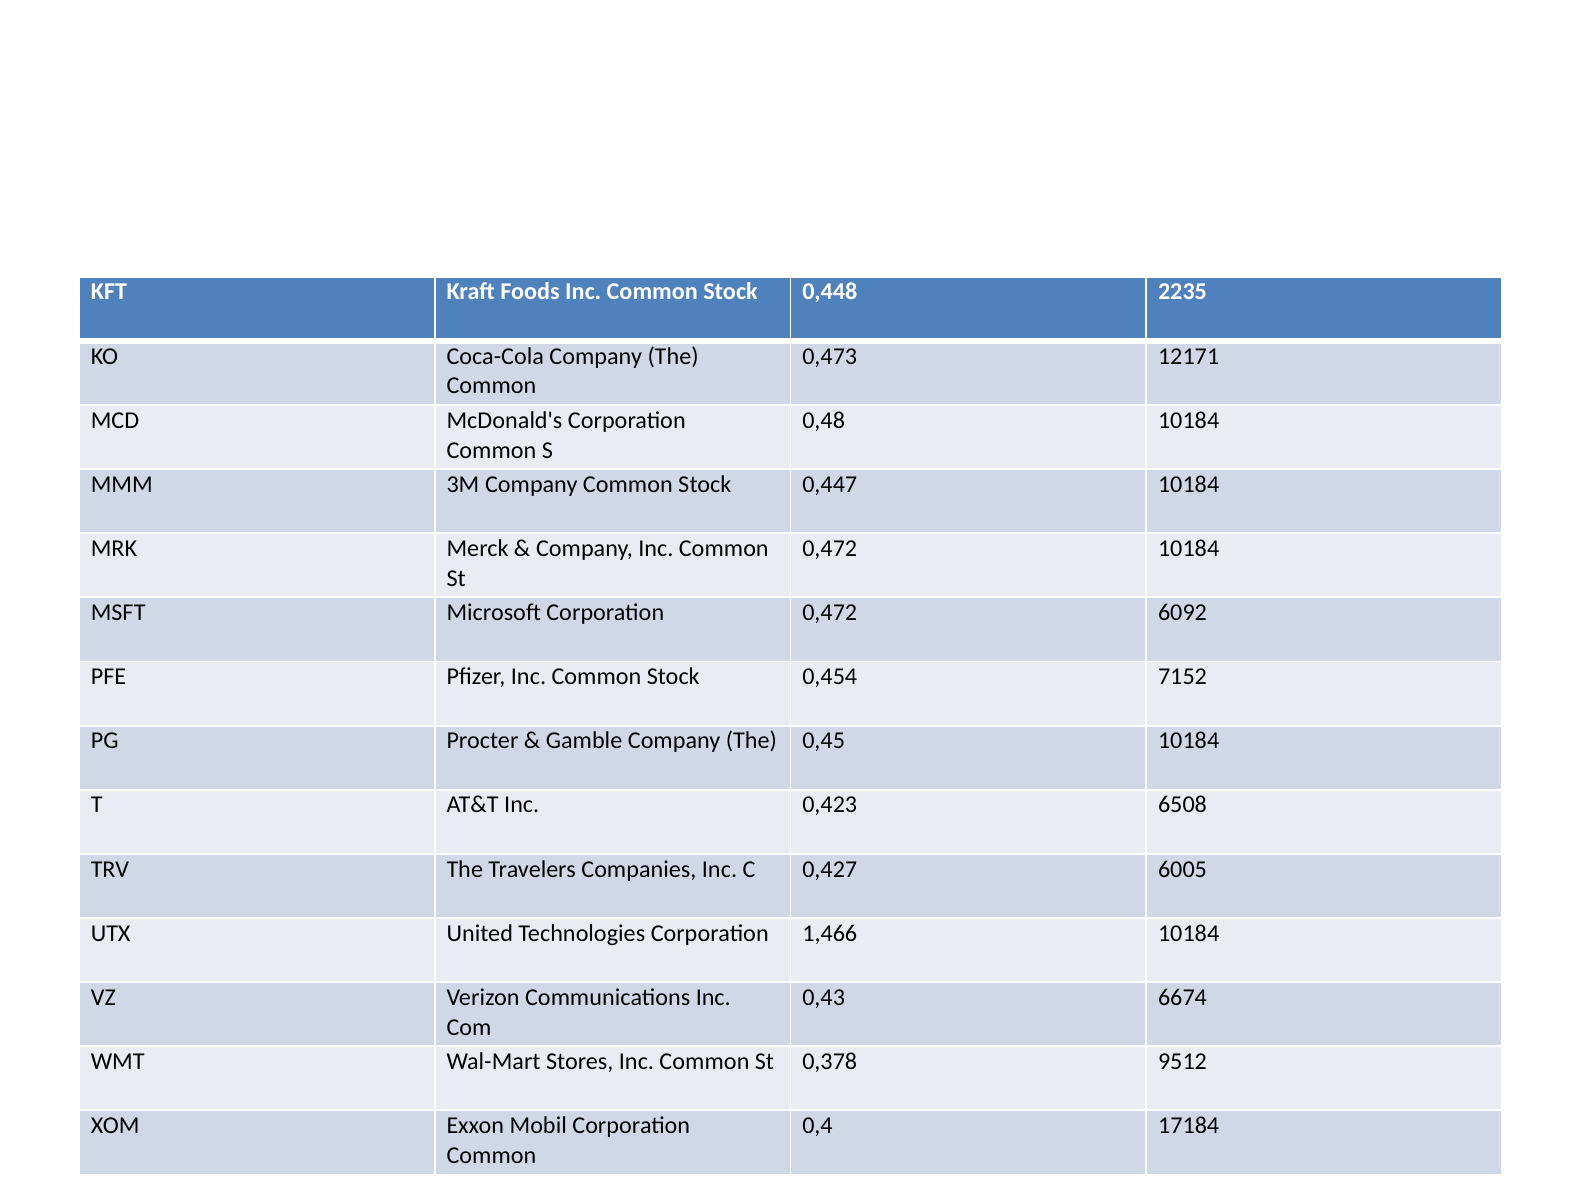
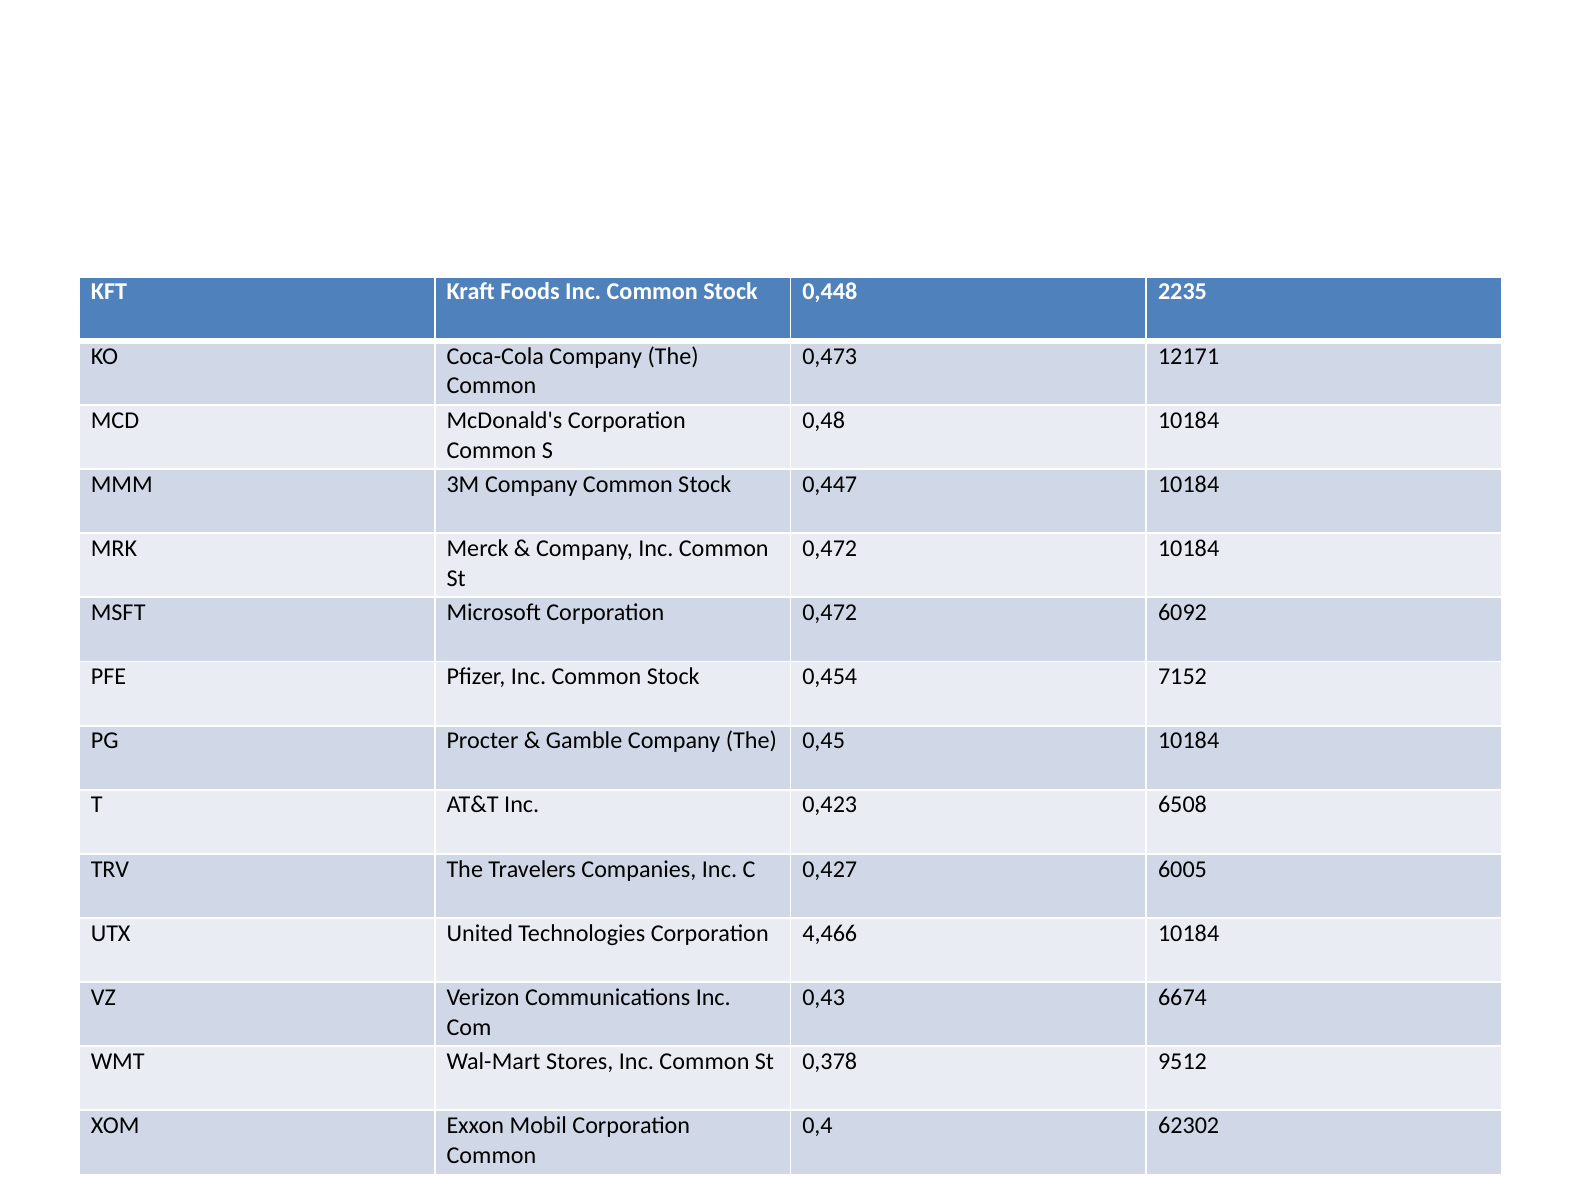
1,466: 1,466 -> 4,466
17184: 17184 -> 62302
